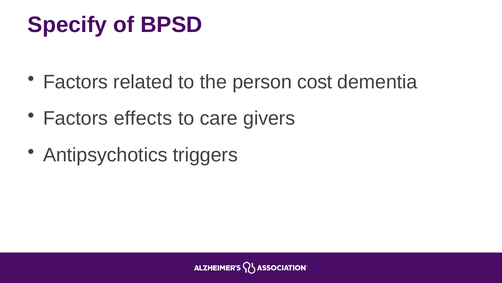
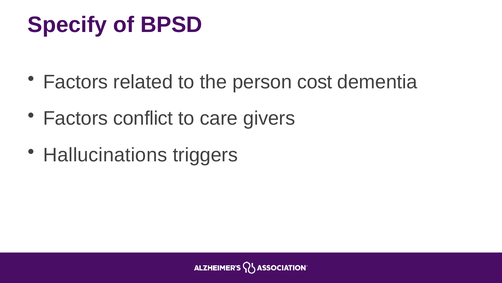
effects: effects -> conflict
Antipsychotics: Antipsychotics -> Hallucinations
